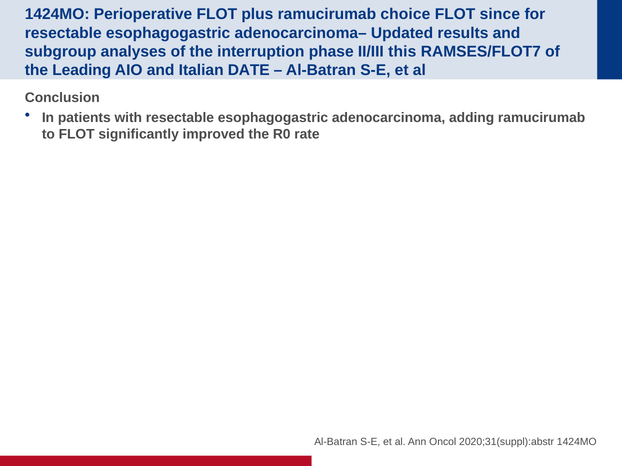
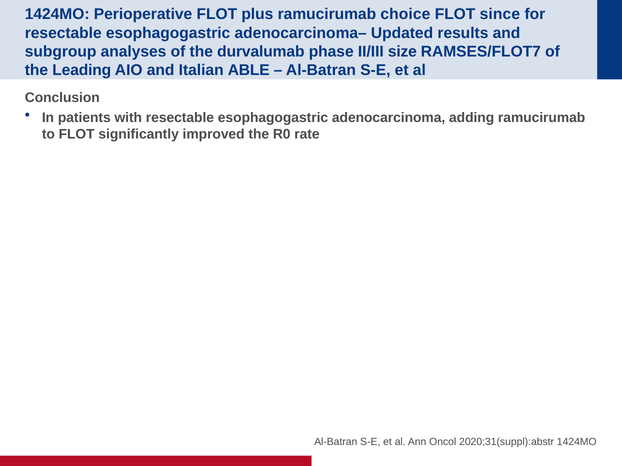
interruption: interruption -> durvalumab
this: this -> size
DATE: DATE -> ABLE
